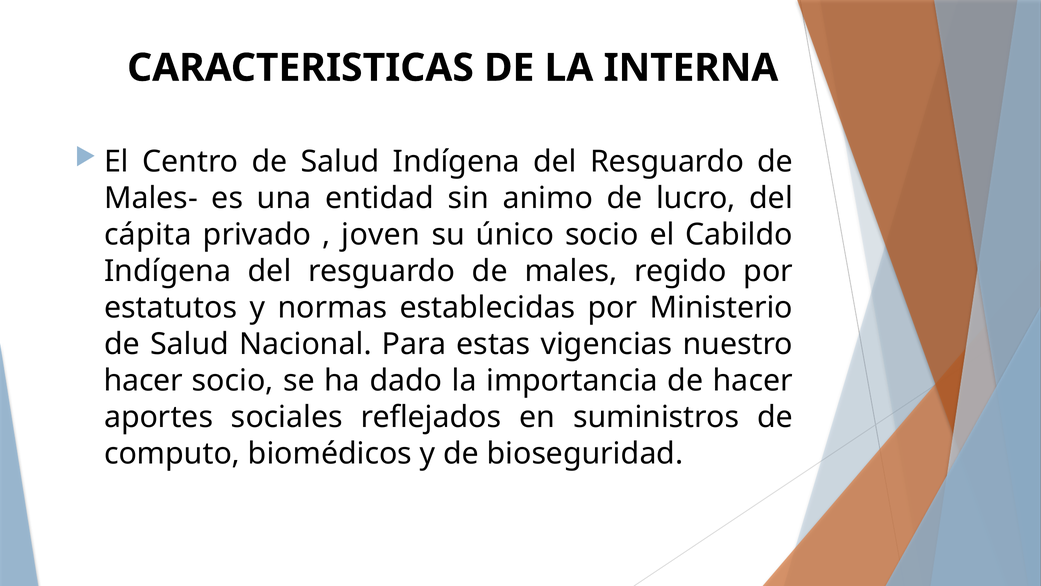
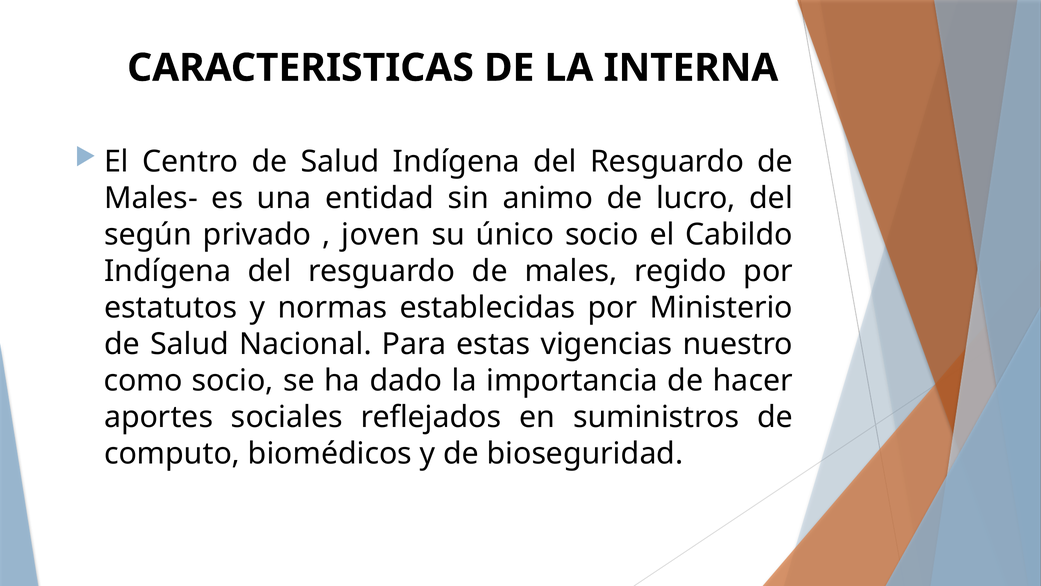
cápita: cápita -> según
hacer at (143, 380): hacer -> como
